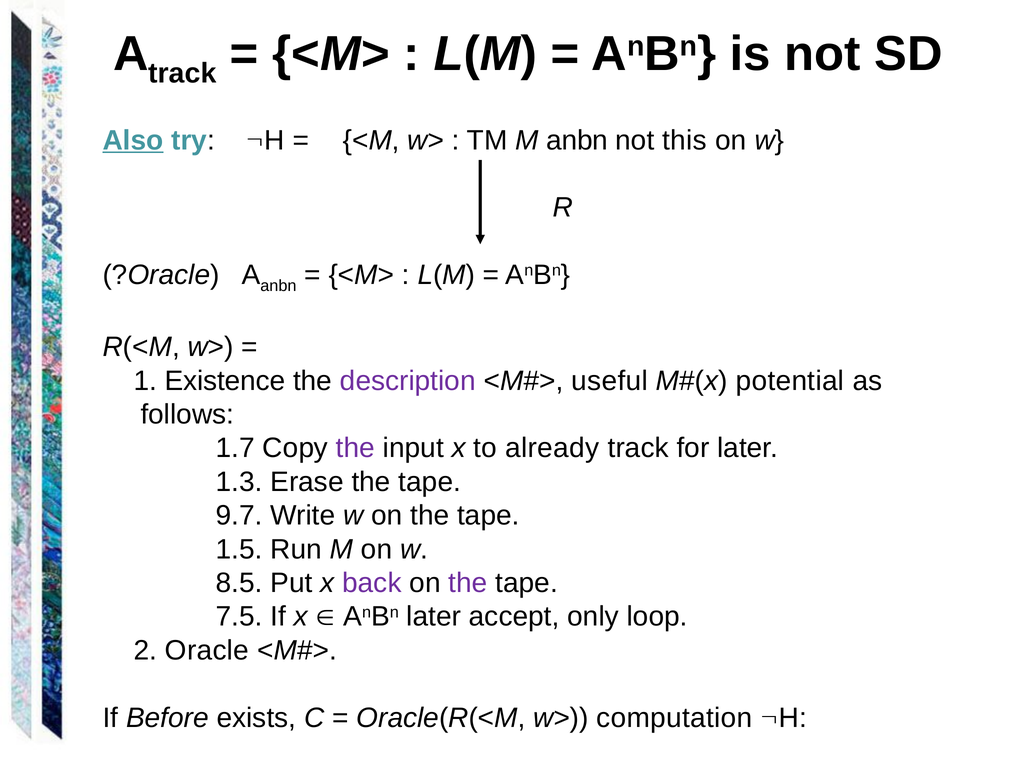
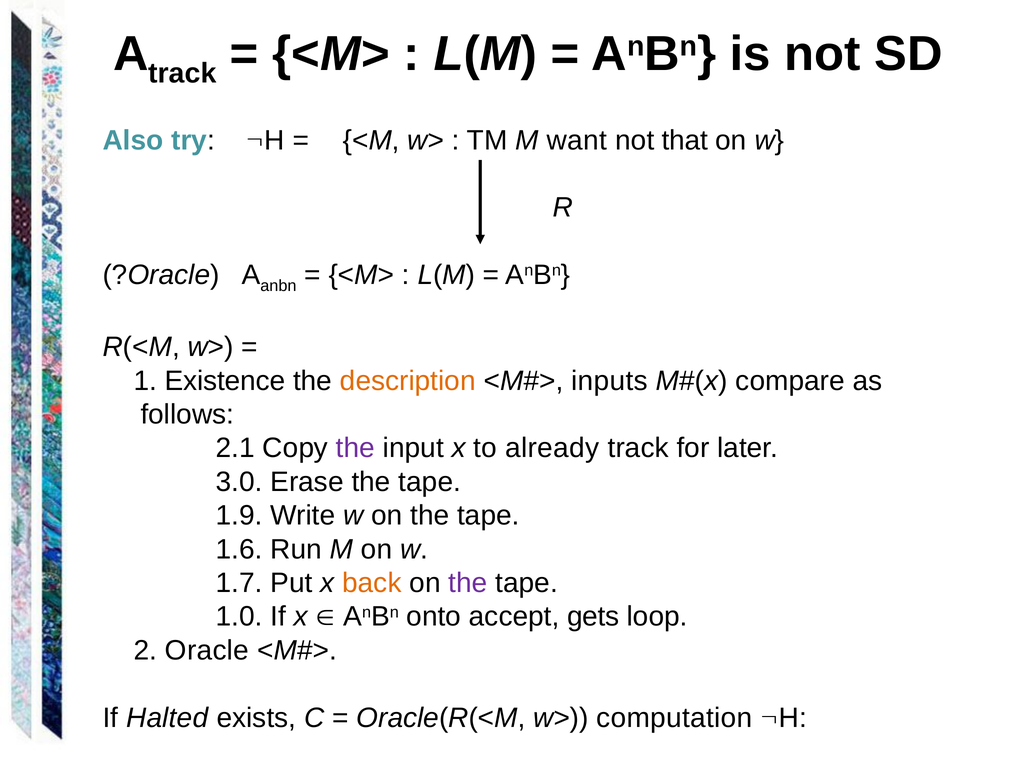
Also underline: present -> none
M anbn: anbn -> want
this: this -> that
description colour: purple -> orange
useful: useful -> inputs
potential: potential -> compare
1.7: 1.7 -> 2.1
1.3: 1.3 -> 3.0
9.7: 9.7 -> 1.9
1.5: 1.5 -> 1.6
8.5: 8.5 -> 1.7
back colour: purple -> orange
7.5: 7.5 -> 1.0
AnBn later: later -> onto
only: only -> gets
Before: Before -> Halted
